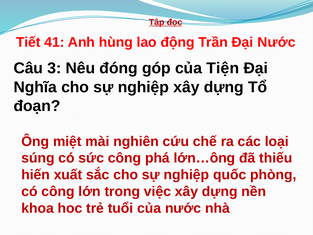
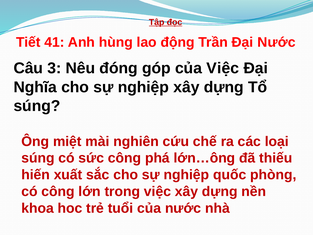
của Tiện: Tiện -> Việc
đoạn at (37, 106): đoạn -> súng
